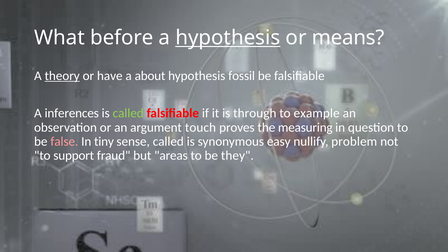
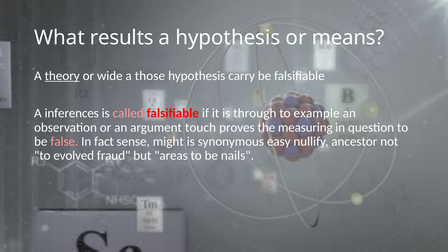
before: before -> results
hypothesis at (228, 38) underline: present -> none
have: have -> wide
about: about -> those
fossil: fossil -> carry
called at (128, 113) colour: light green -> pink
tiny: tiny -> fact
sense called: called -> might
problem: problem -> ancestor
support: support -> evolved
they: they -> nails
